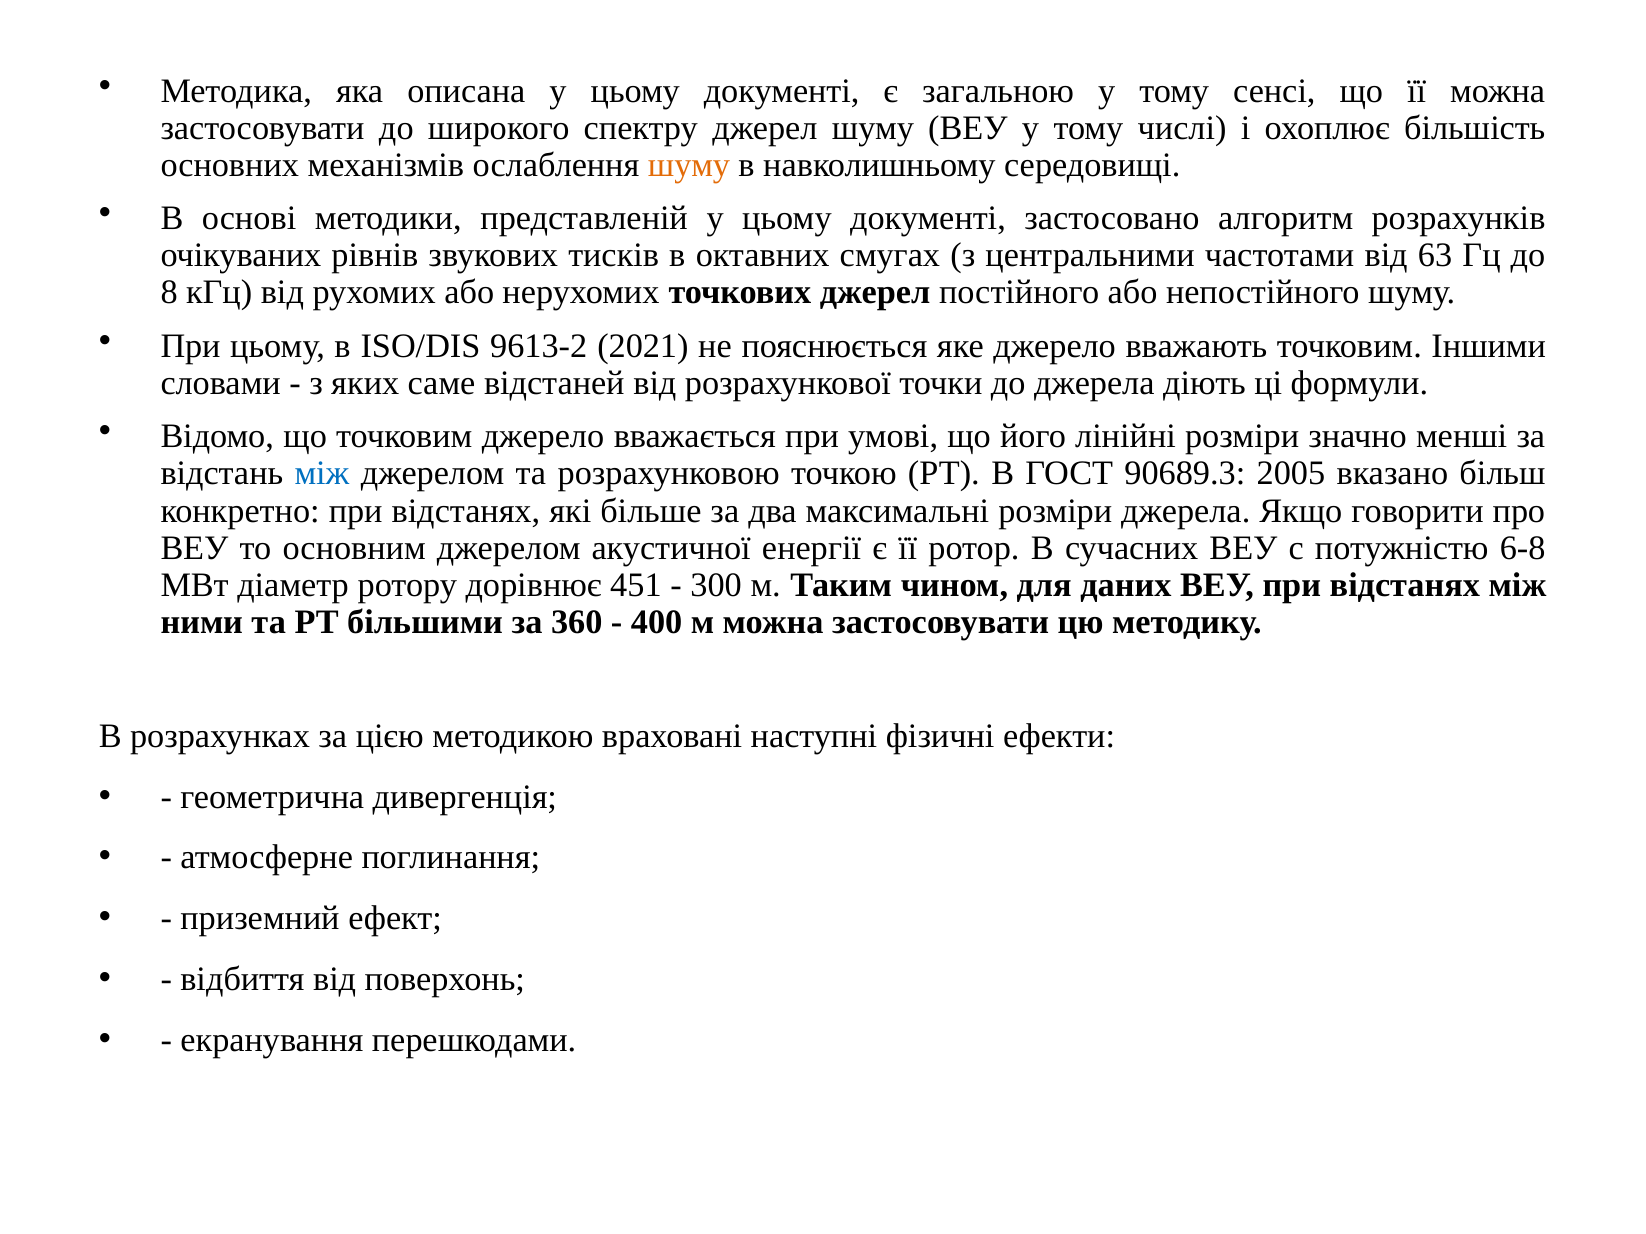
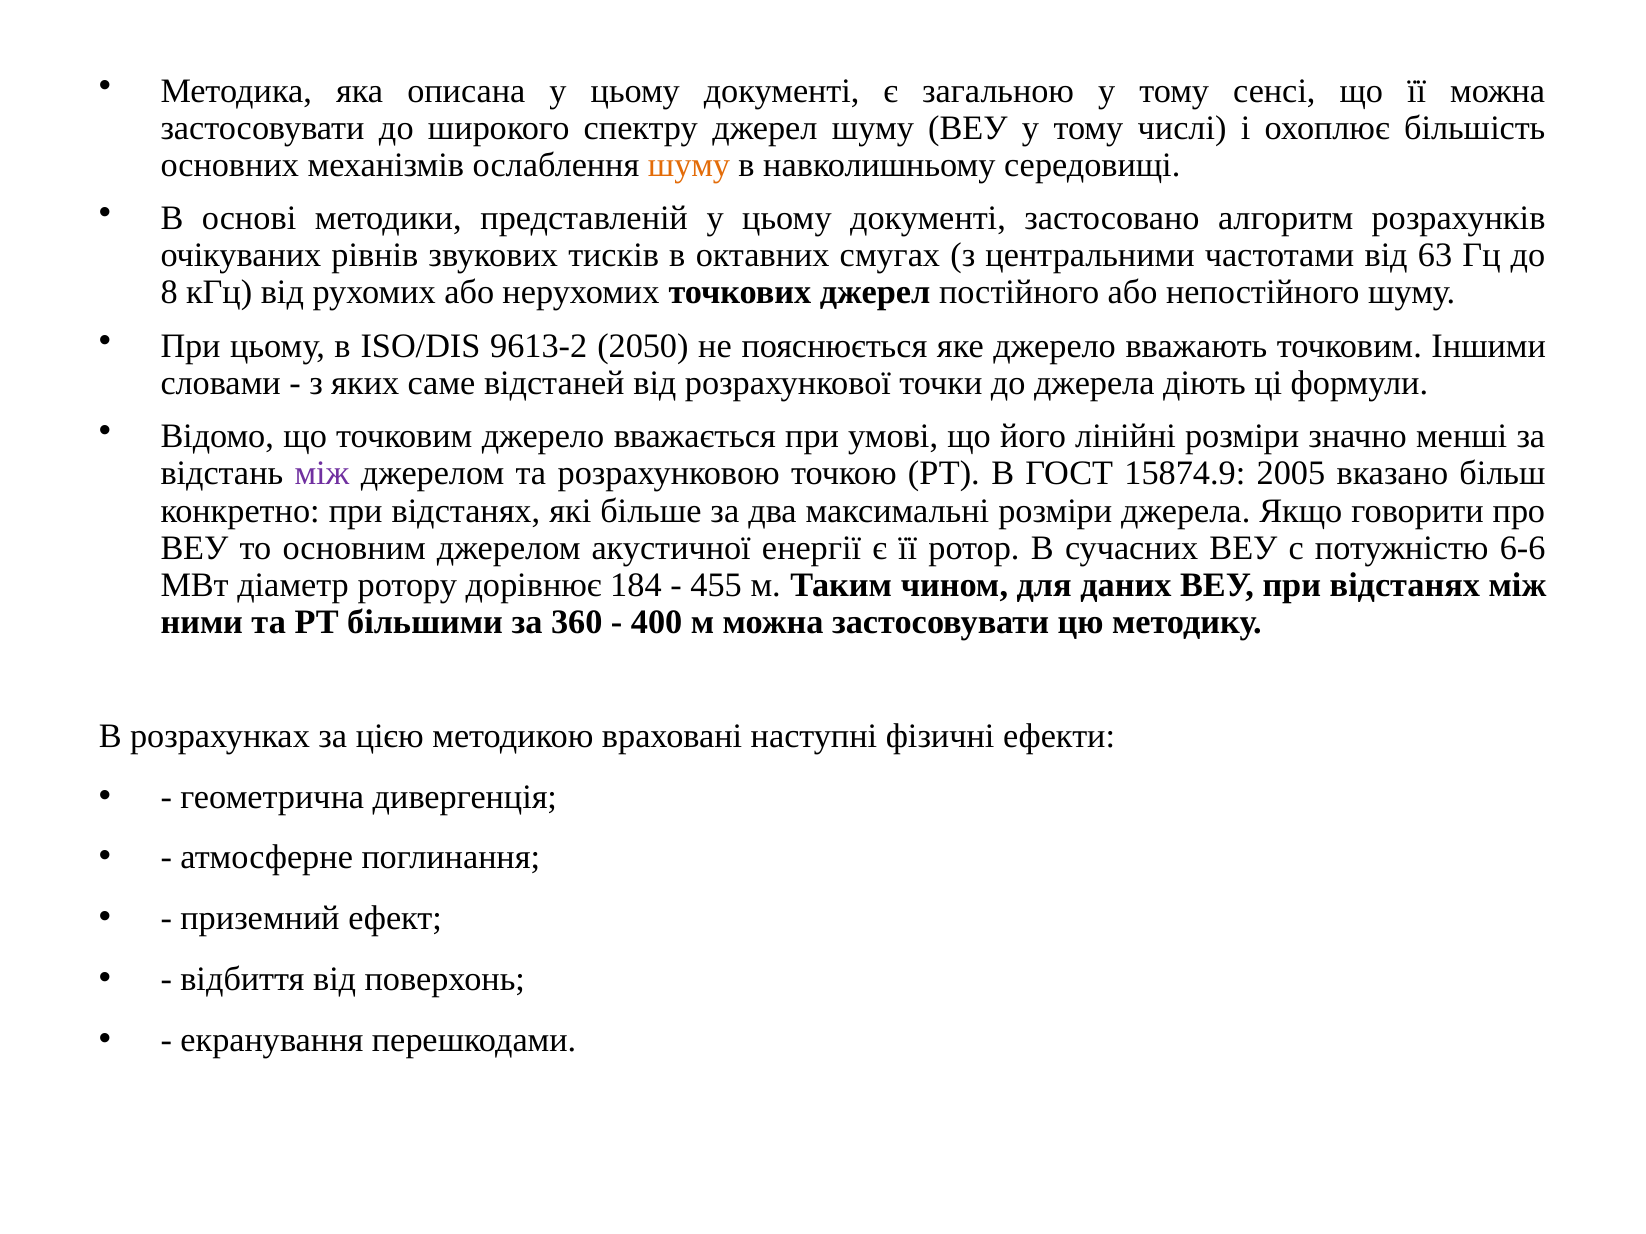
2021: 2021 -> 2050
між at (322, 474) colour: blue -> purple
90689.3: 90689.3 -> 15874.9
6-8: 6-8 -> 6-6
451: 451 -> 184
300: 300 -> 455
